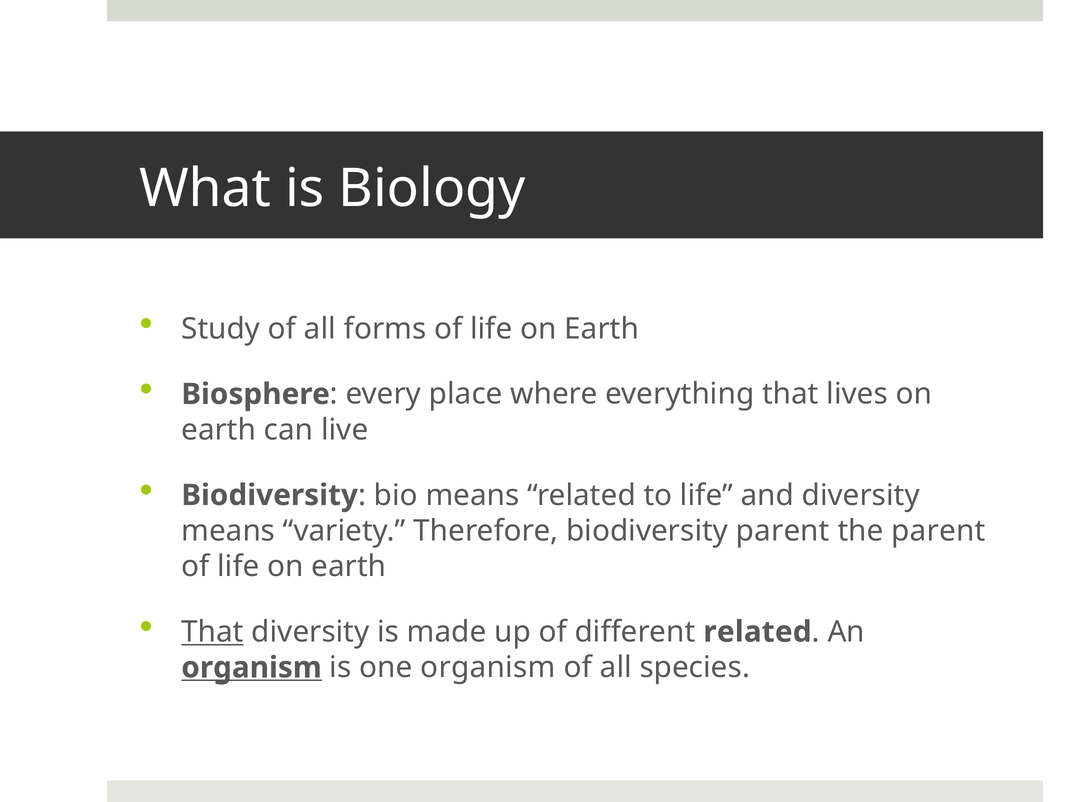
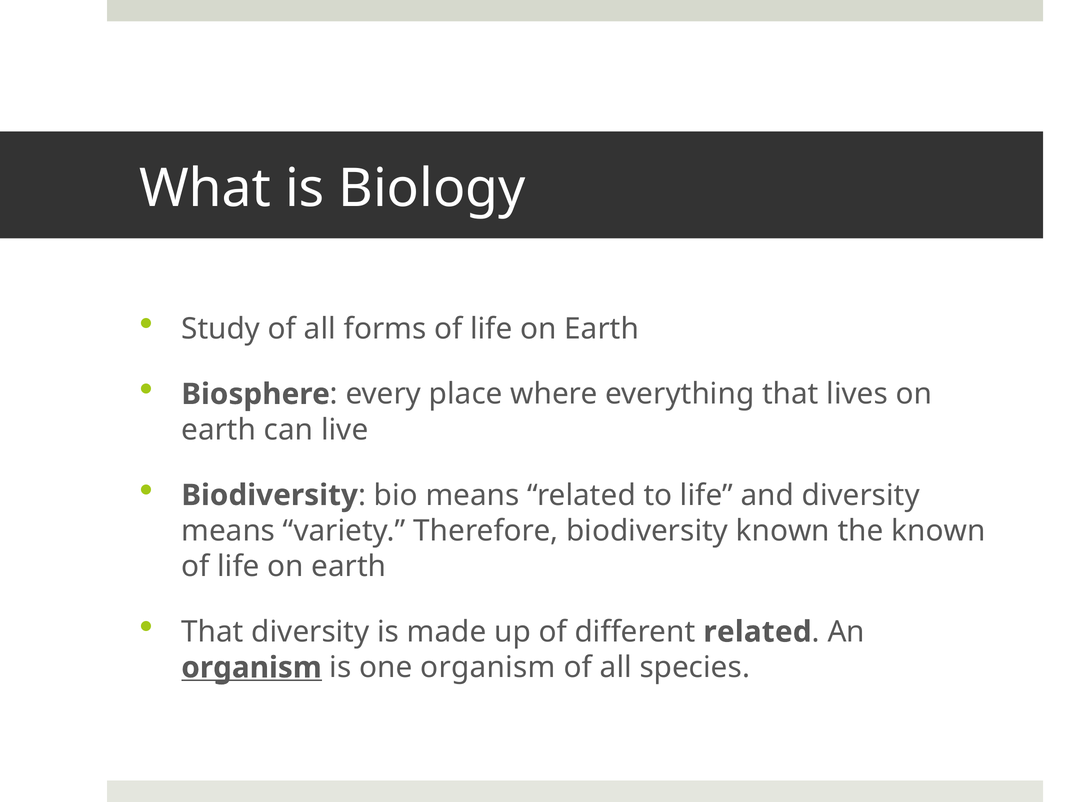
biodiversity parent: parent -> known
the parent: parent -> known
That at (212, 632) underline: present -> none
